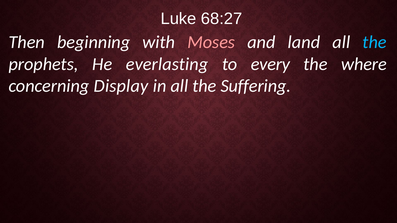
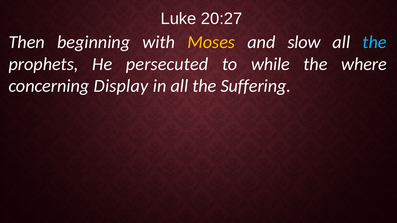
68:27: 68:27 -> 20:27
Moses colour: pink -> yellow
land: land -> slow
everlasting: everlasting -> persecuted
every: every -> while
